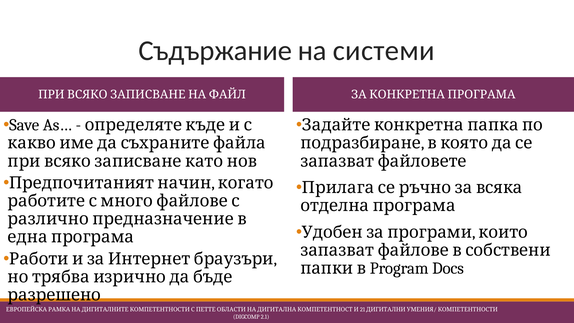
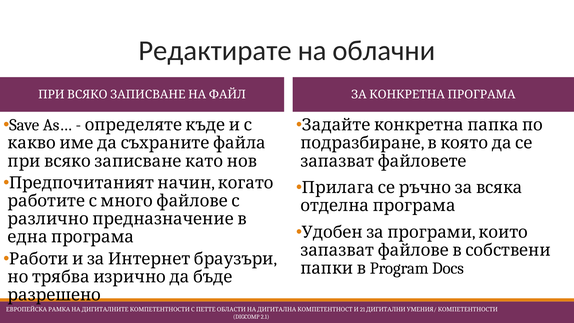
Съдържаниe: Съдържаниe -> Редактирате
системи: системи -> облачни
